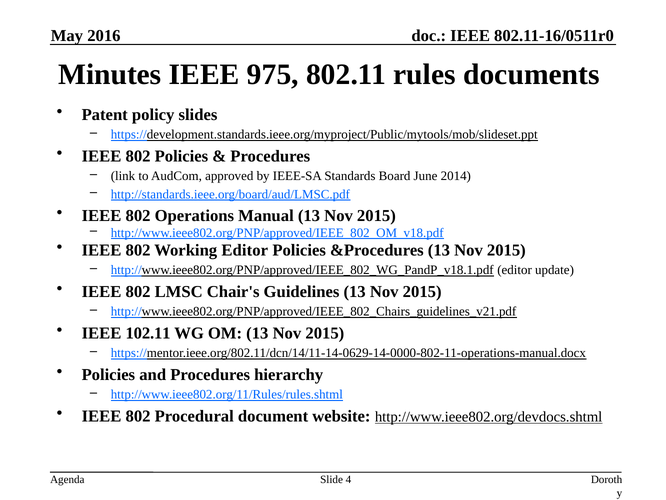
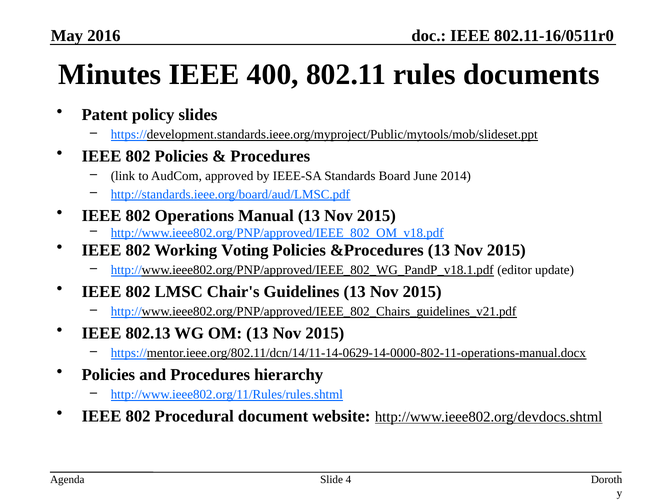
975: 975 -> 400
Working Editor: Editor -> Voting
102.11: 102.11 -> 802.13
